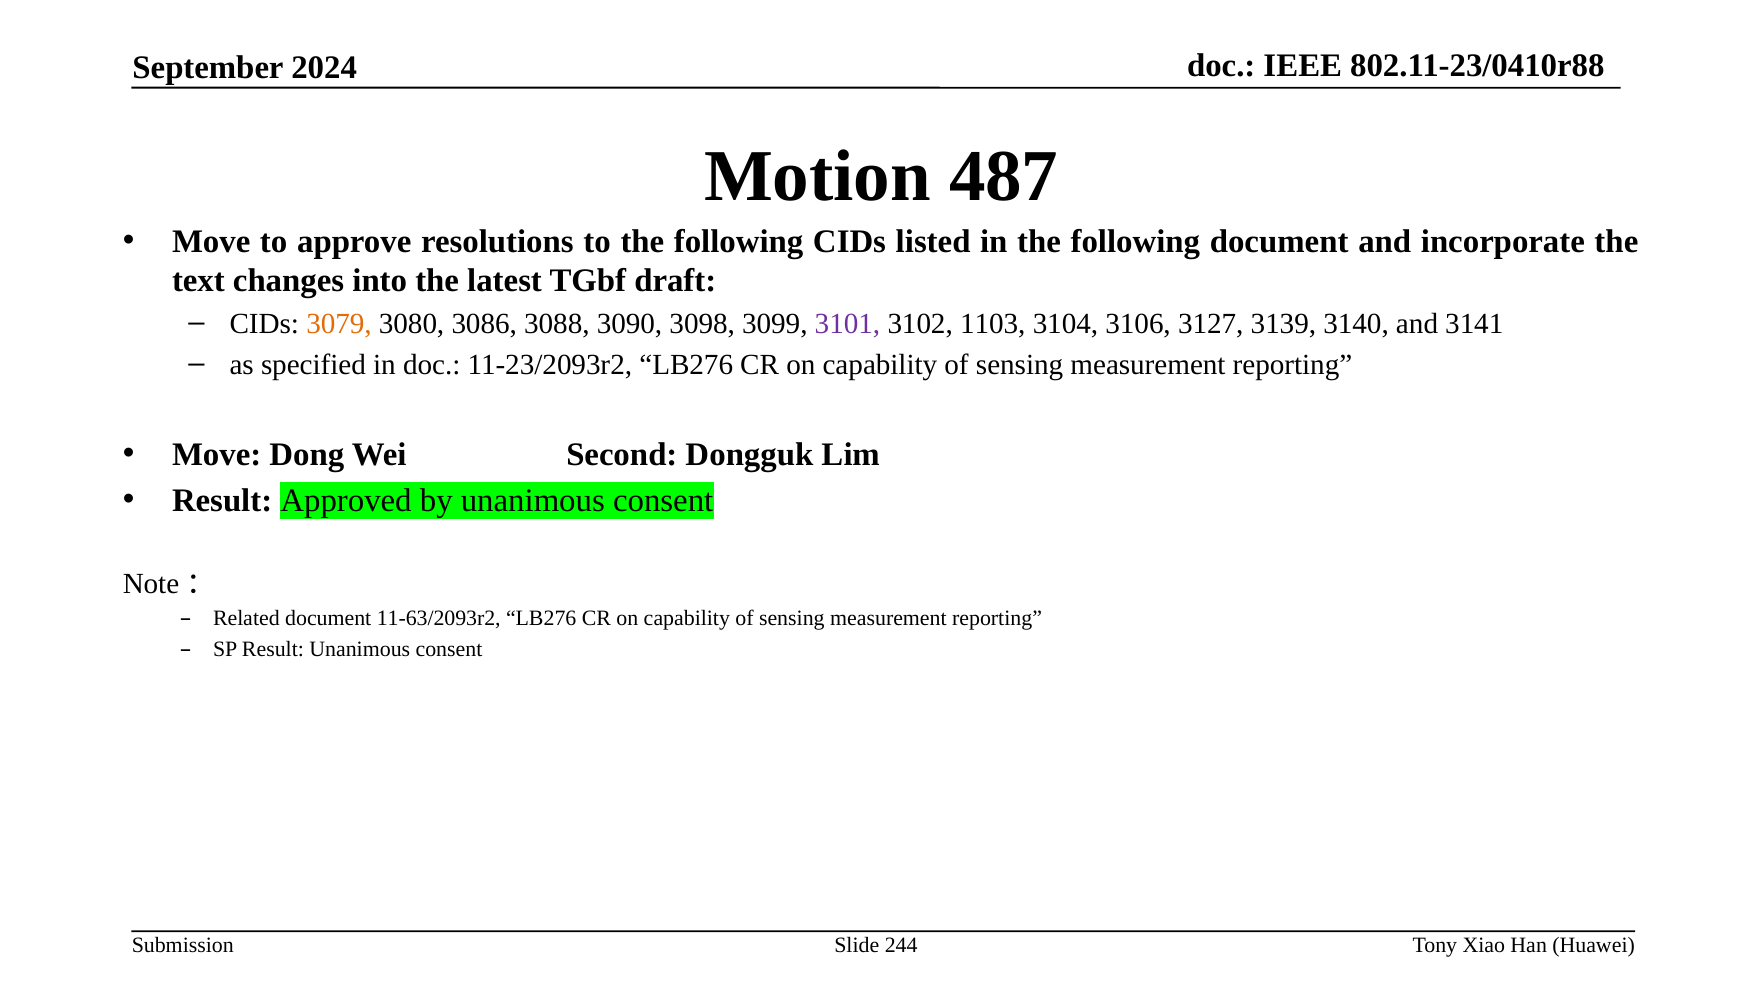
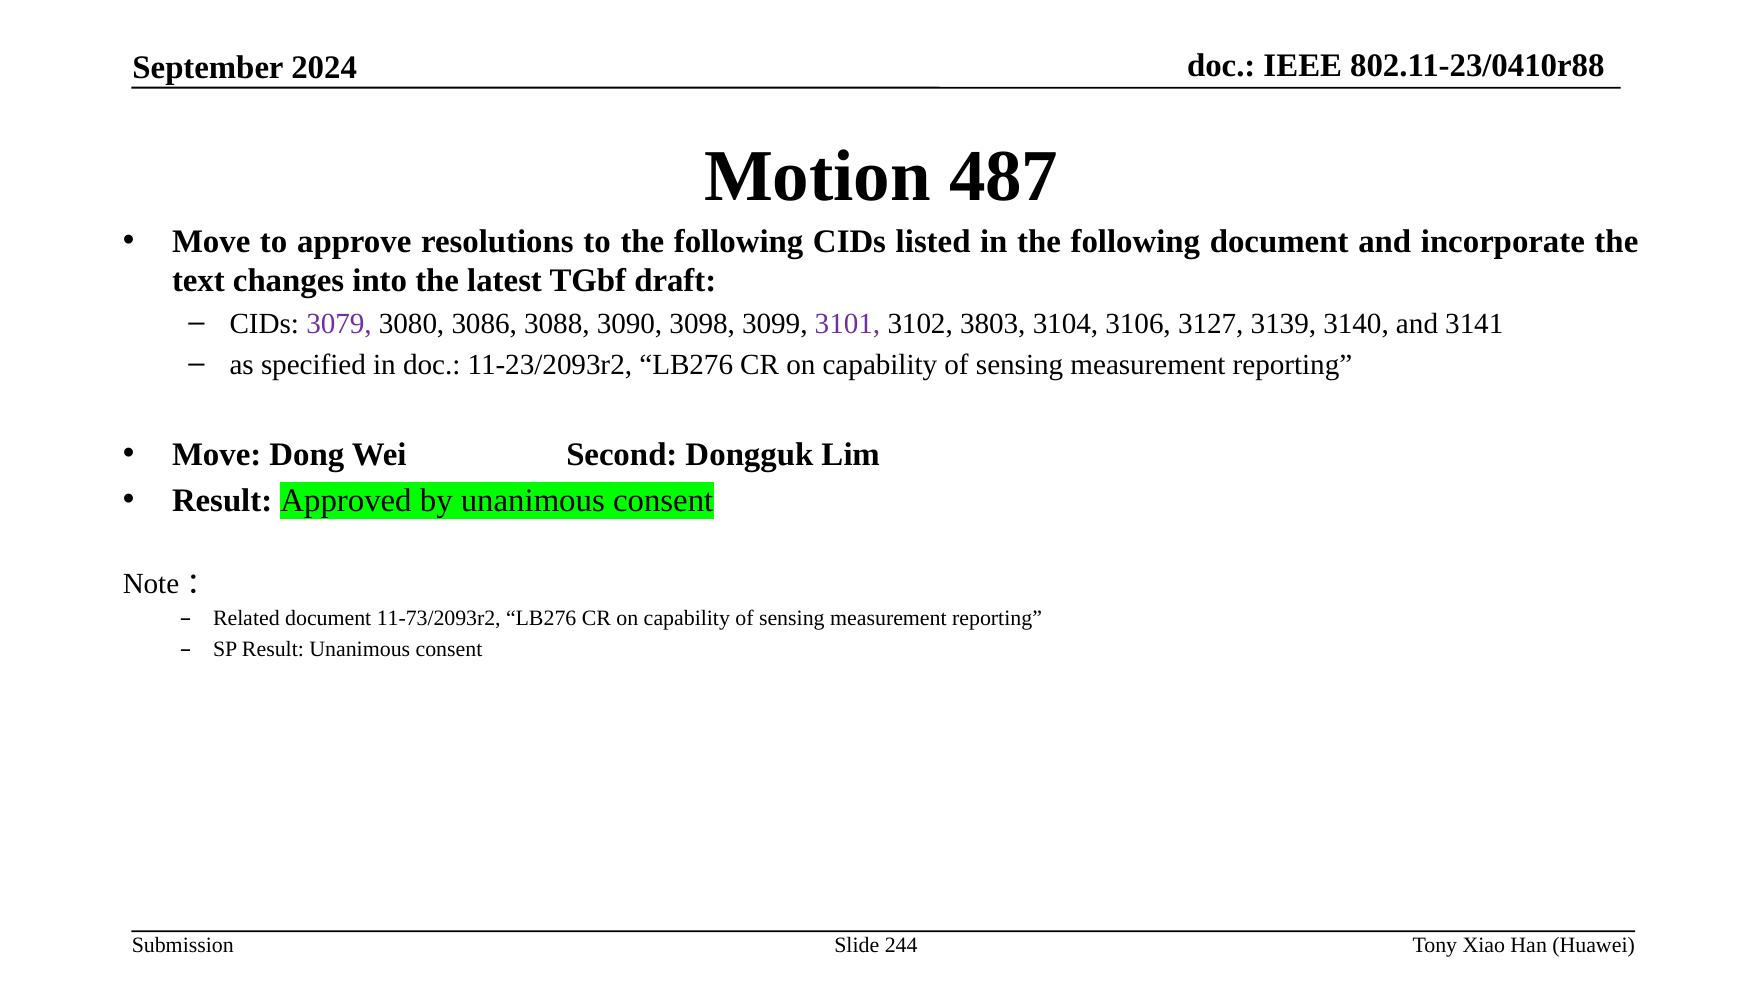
3079 colour: orange -> purple
1103: 1103 -> 3803
11-63/2093r2: 11-63/2093r2 -> 11-73/2093r2
